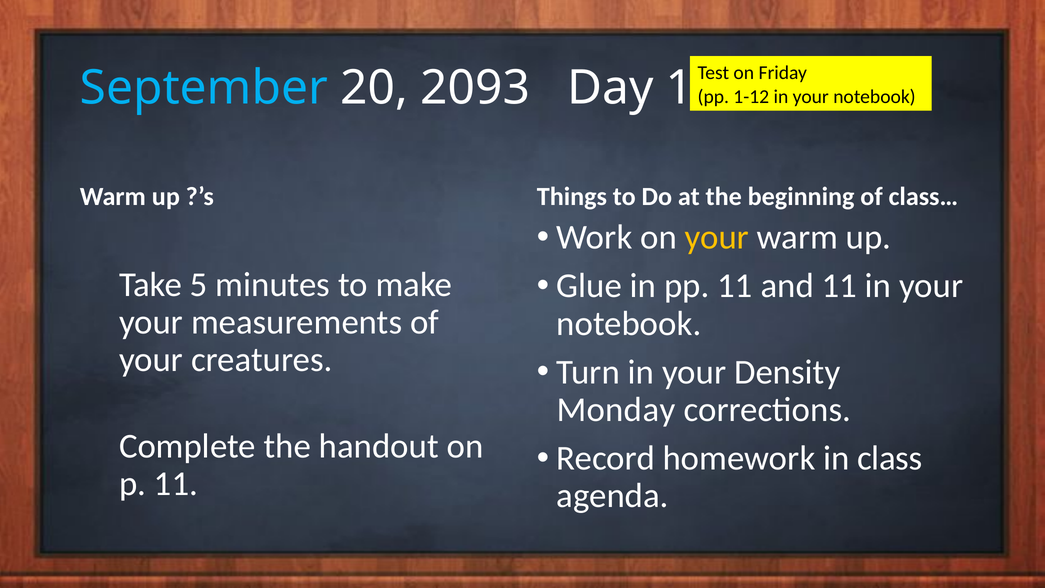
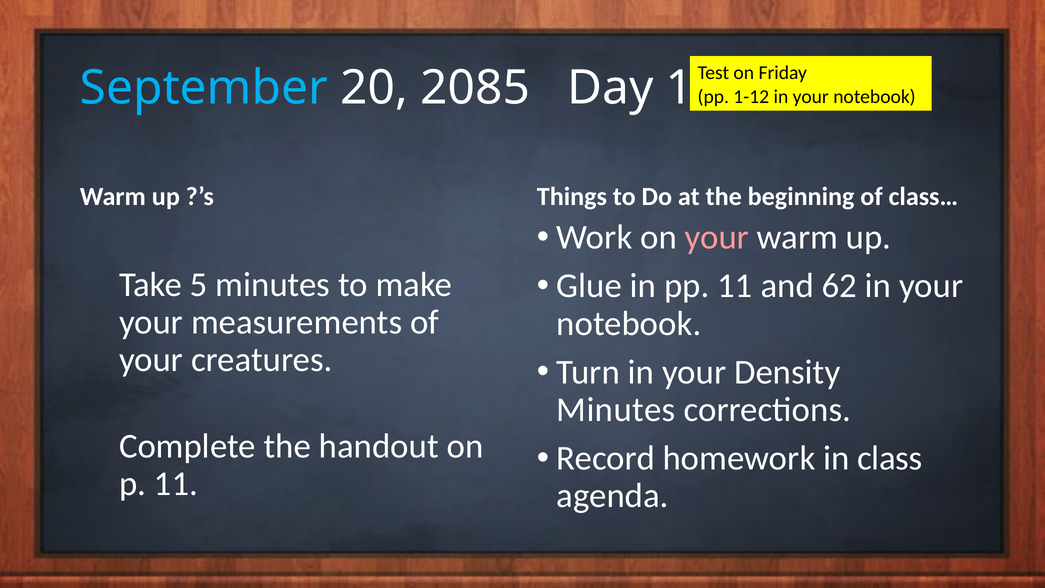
2093: 2093 -> 2085
your at (717, 237) colour: yellow -> pink
and 11: 11 -> 62
Monday at (616, 410): Monday -> Minutes
